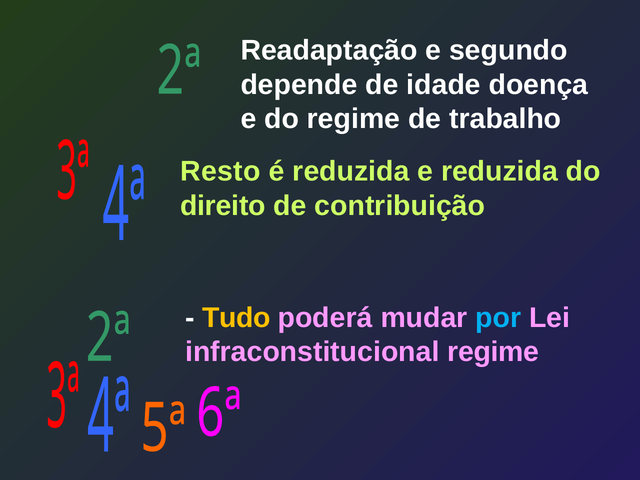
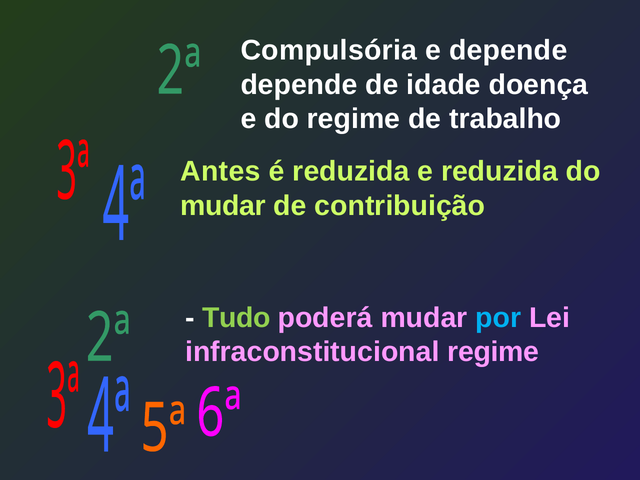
Readaptação: Readaptação -> Compulsória
e segundo: segundo -> depende
Resto: Resto -> Antes
direito at (223, 206): direito -> mudar
Tudo colour: yellow -> light green
